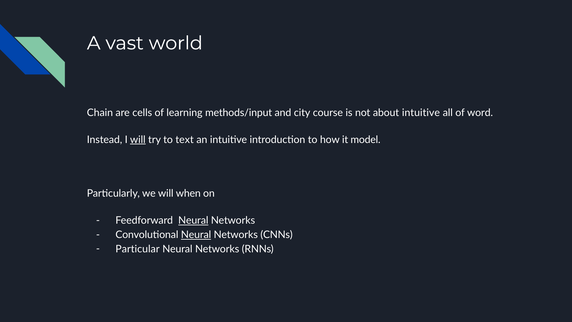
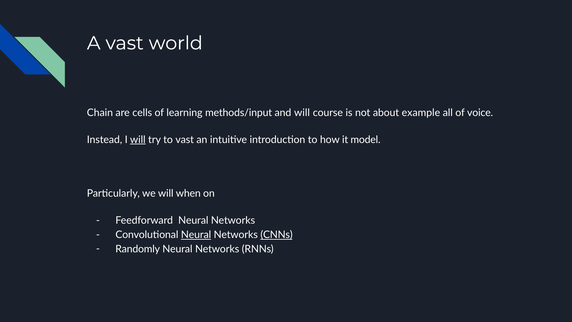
and city: city -> will
about intuitive: intuitive -> example
word: word -> voice
to text: text -> vast
Neural at (193, 220) underline: present -> none
CNNs underline: none -> present
Particular: Particular -> Randomly
